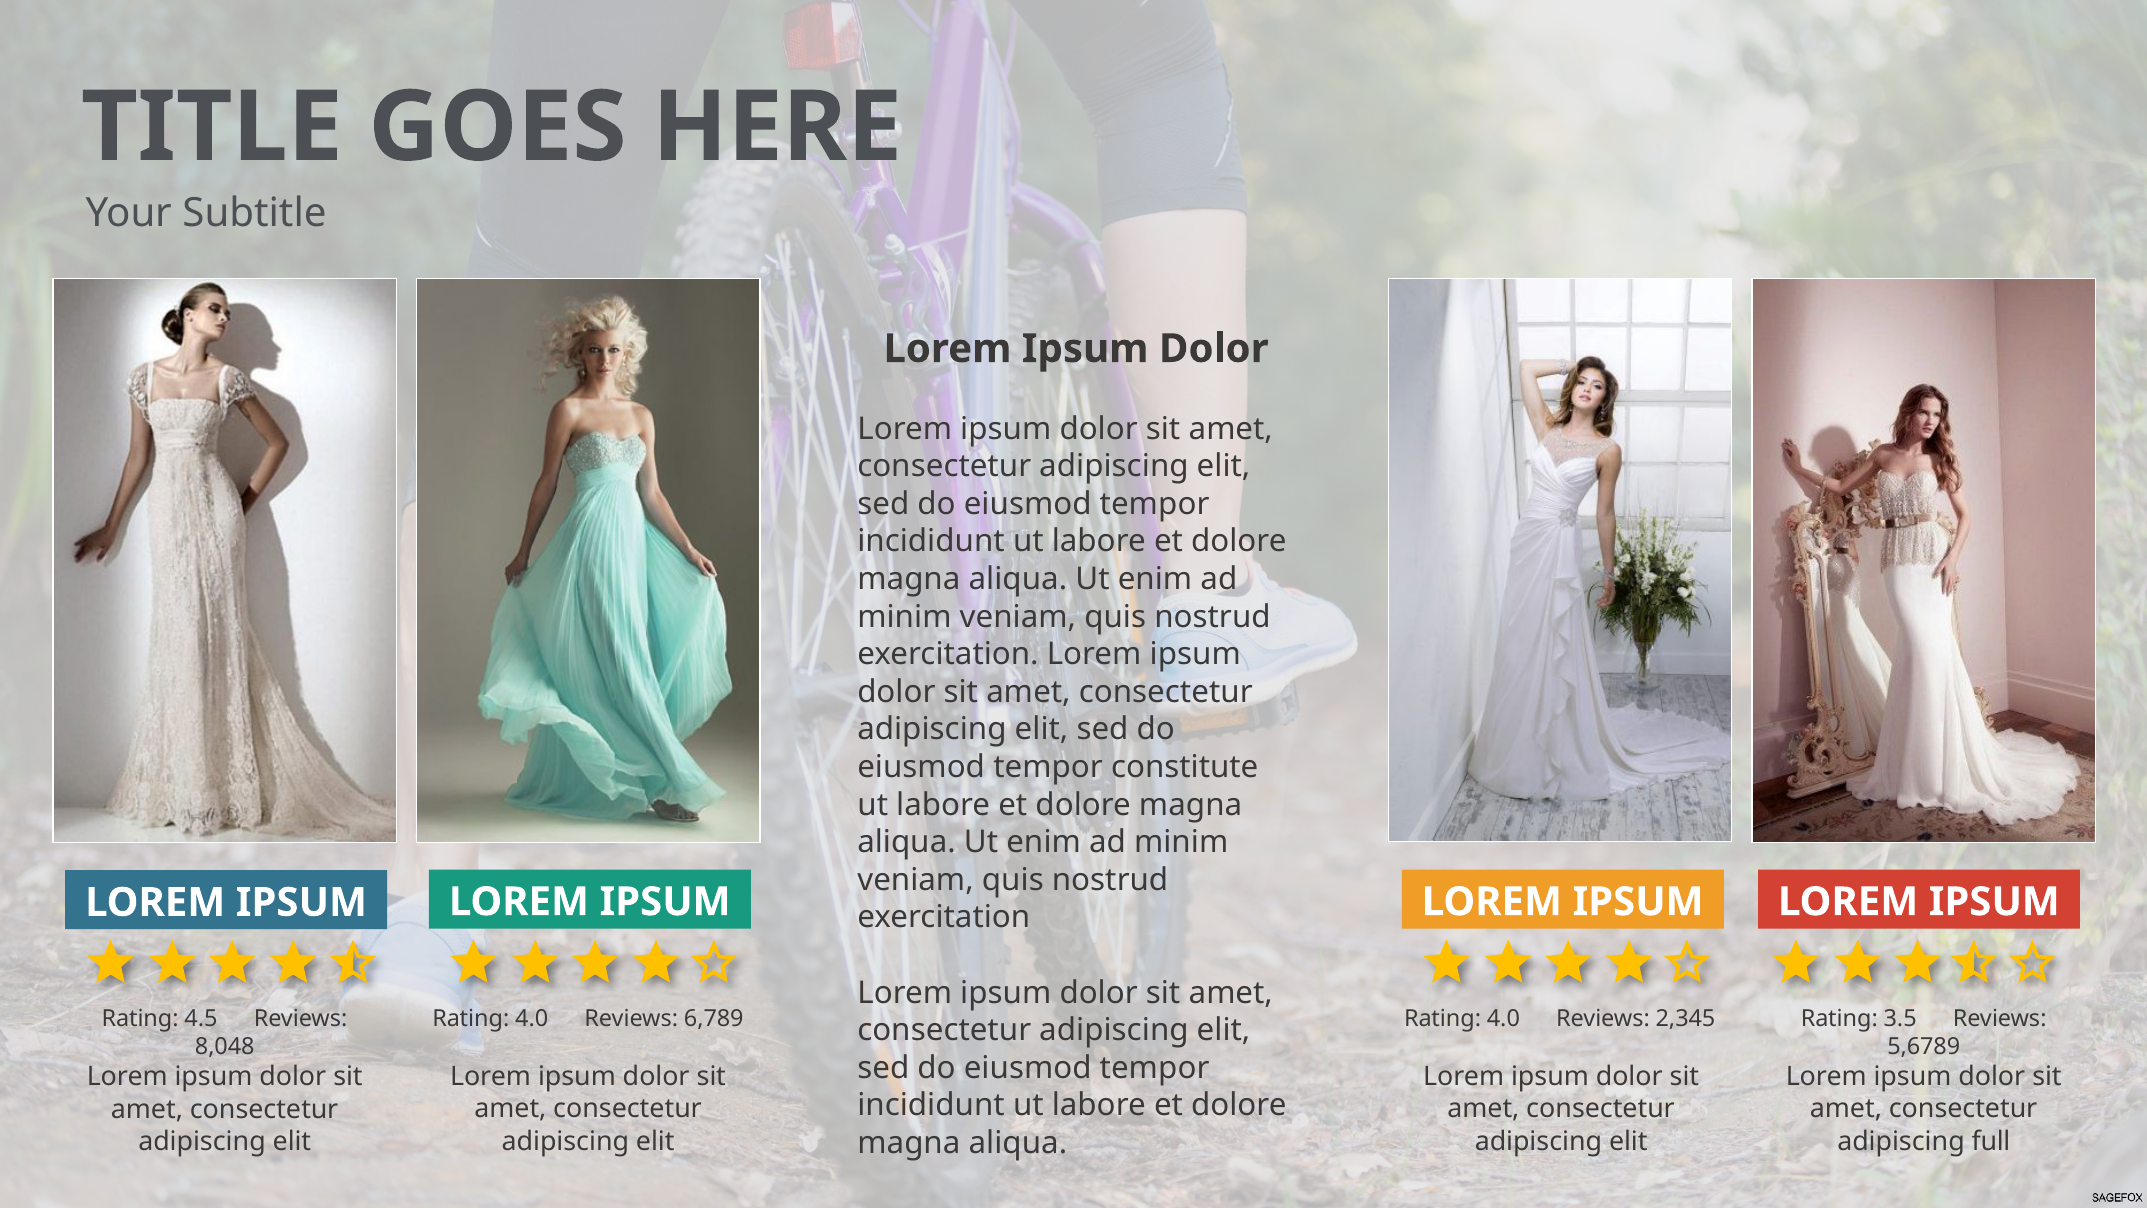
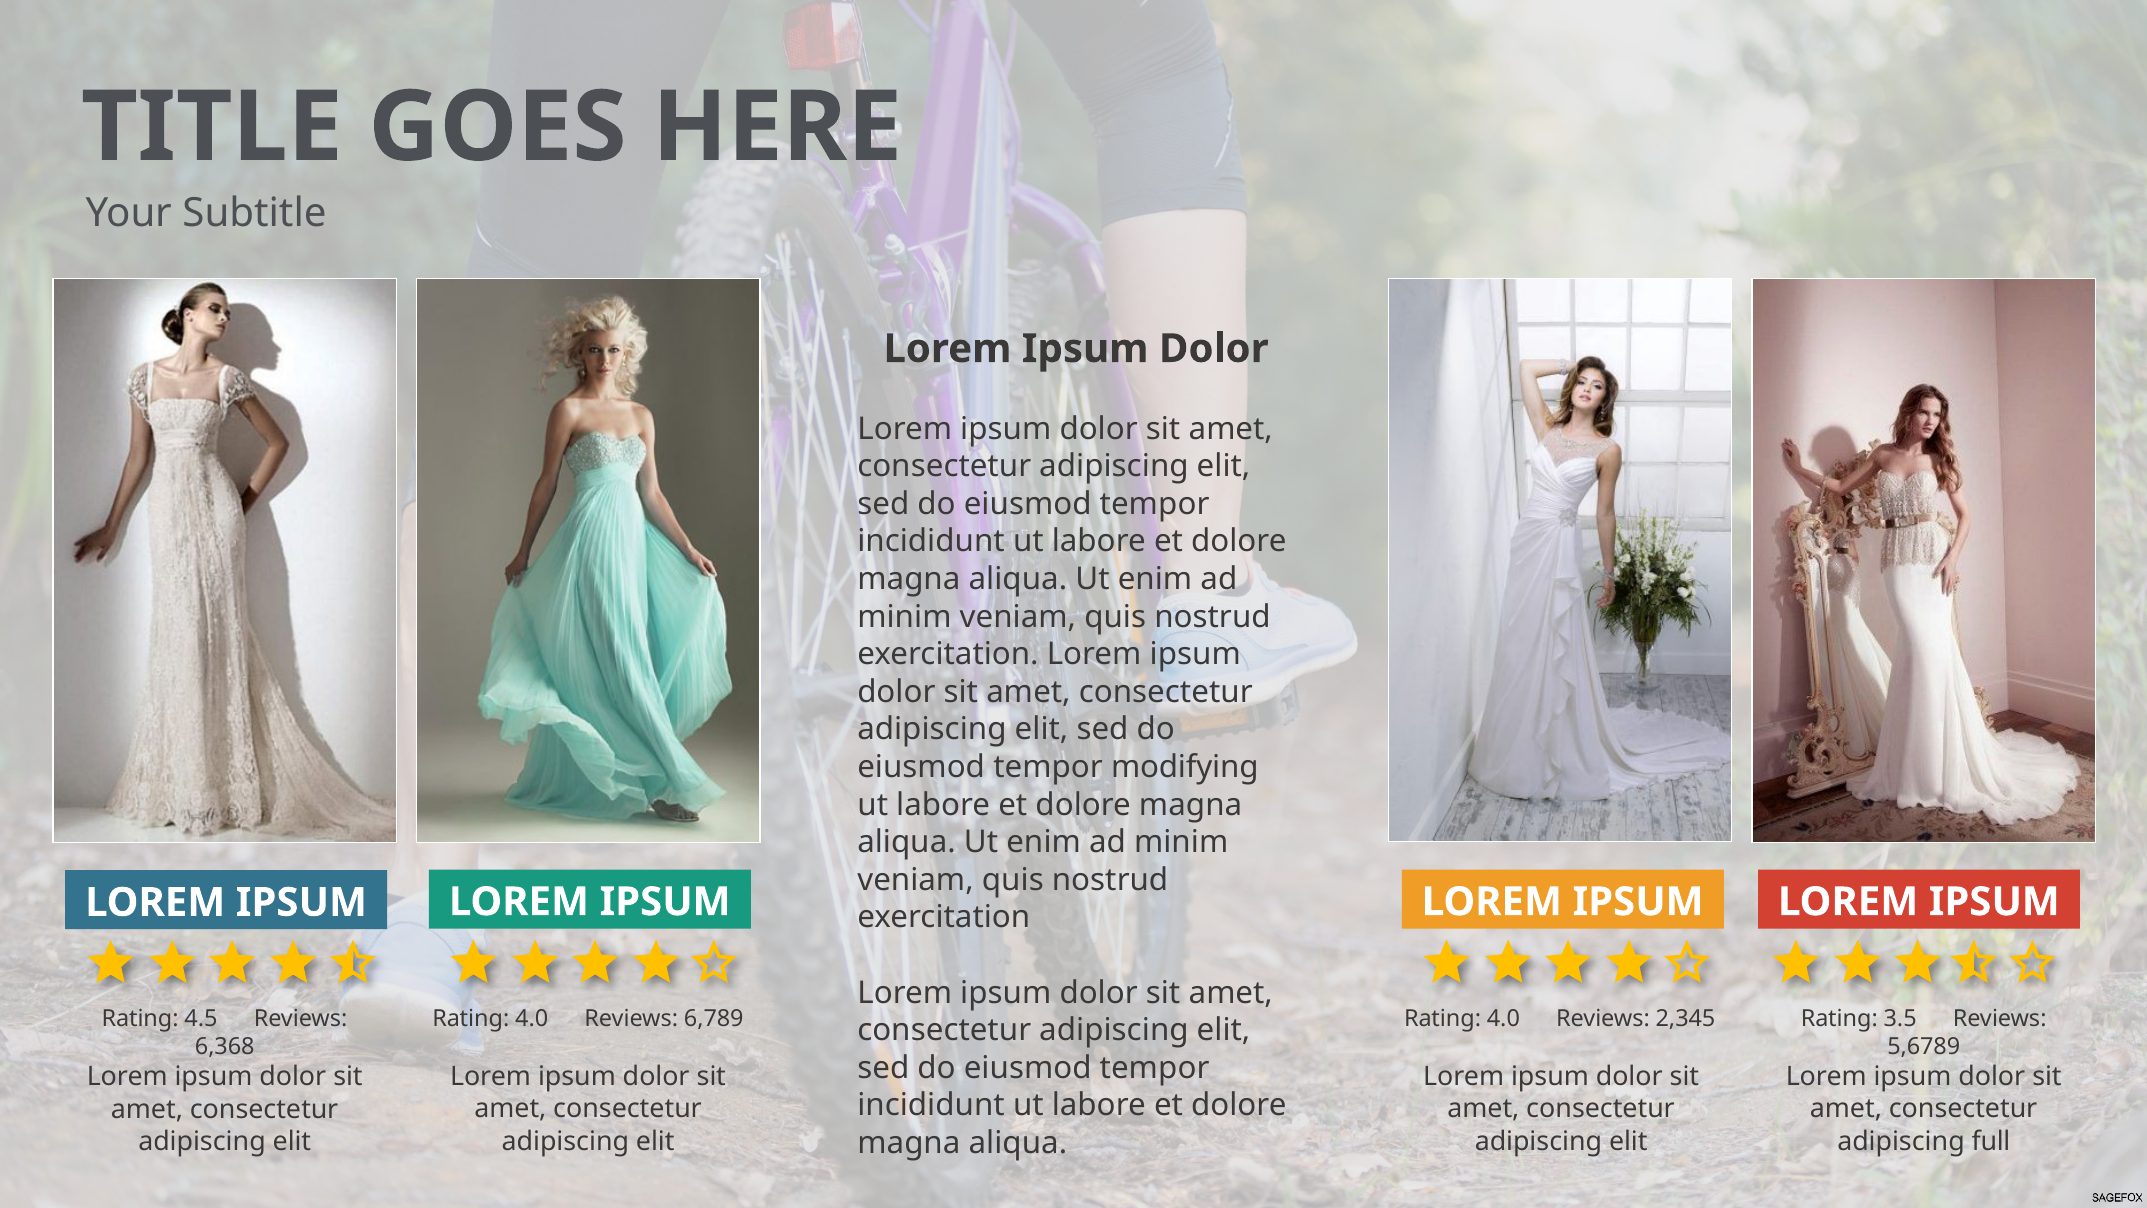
constitute: constitute -> modifying
8,048: 8,048 -> 6,368
